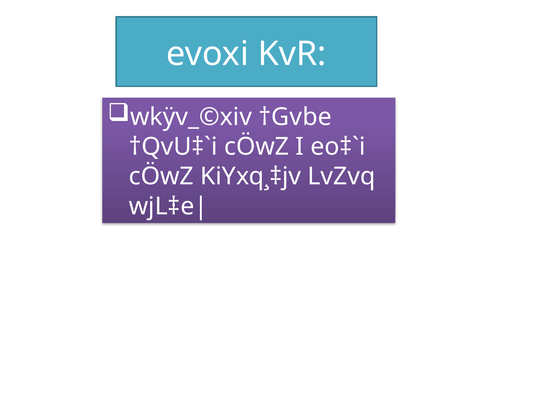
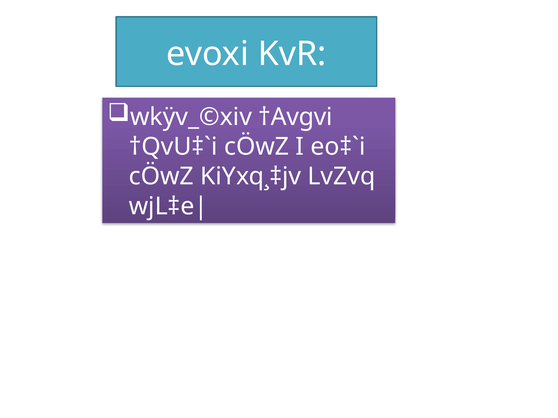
†Gvbe: †Gvbe -> †Avgvi
